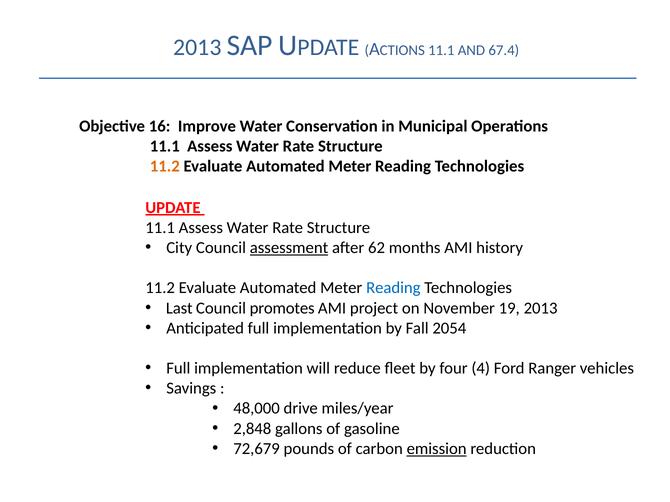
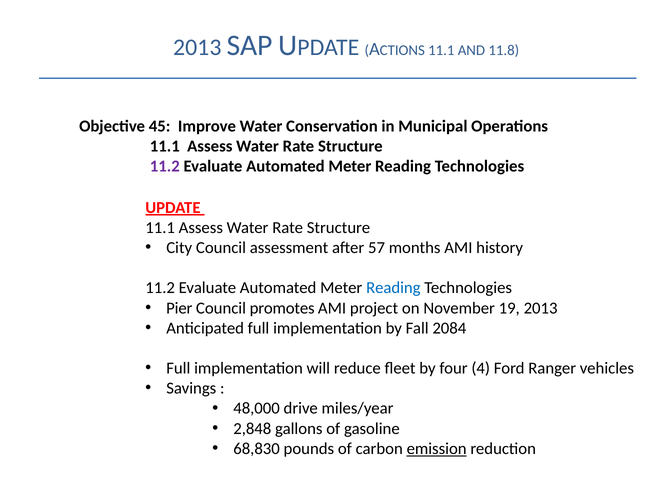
67.4: 67.4 -> 11.8
16: 16 -> 45
11.2 at (165, 166) colour: orange -> purple
assessment underline: present -> none
62: 62 -> 57
Last: Last -> Pier
2054: 2054 -> 2084
72,679: 72,679 -> 68,830
